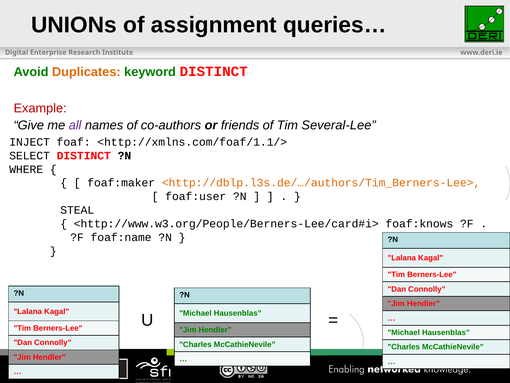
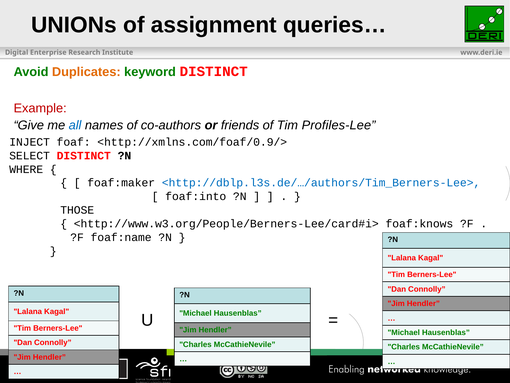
all colour: purple -> blue
Several-Lee: Several-Lee -> Profiles-Lee
<http://xmlns.com/foaf/1.1/>: <http://xmlns.com/foaf/1.1/> -> <http://xmlns.com/foaf/0.9/>
<http://dblp.l3s.de/…/authors/Tim_Berners-Lee> colour: orange -> blue
foaf:user: foaf:user -> foaf:into
STEAL: STEAL -> THOSE
